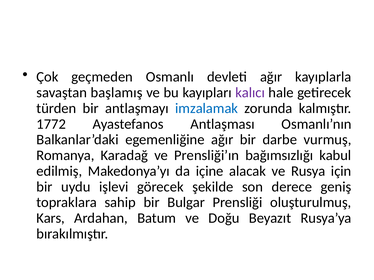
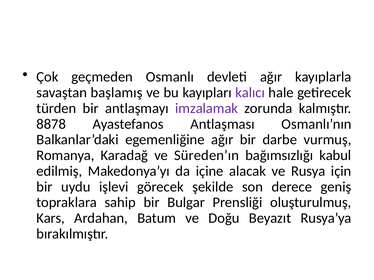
imzalamak colour: blue -> purple
1772: 1772 -> 8878
Prensliği’ın: Prensliği’ın -> Süreden’ın
